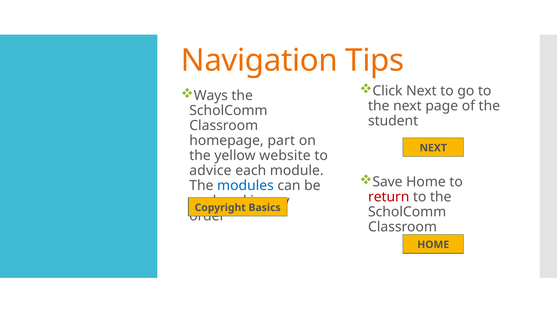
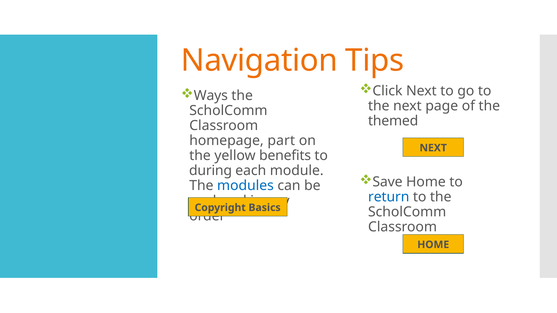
student: student -> themed
website: website -> benefits
advice: advice -> during
return colour: red -> blue
